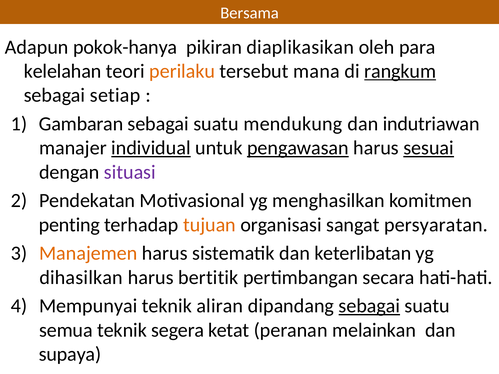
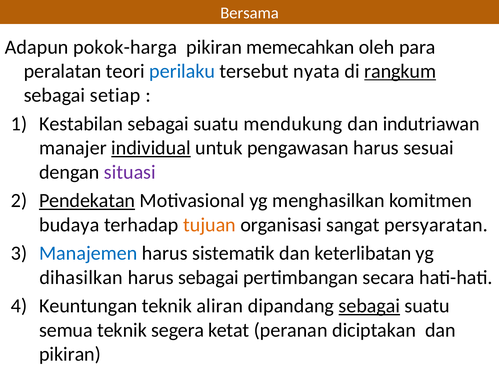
pokok-hanya: pokok-hanya -> pokok-harga
diaplikasikan: diaplikasikan -> memecahkan
kelelahan: kelelahan -> peralatan
perilaku colour: orange -> blue
mana: mana -> nyata
Gambaran: Gambaran -> Kestabilan
pengawasan underline: present -> none
sesuai underline: present -> none
Pendekatan underline: none -> present
penting: penting -> budaya
Manajemen colour: orange -> blue
harus bertitik: bertitik -> sebagai
Mempunyai: Mempunyai -> Keuntungan
melainkan: melainkan -> diciptakan
supaya at (70, 354): supaya -> pikiran
